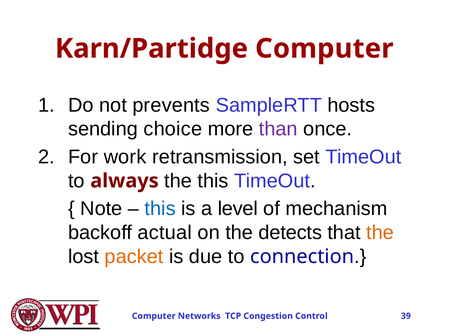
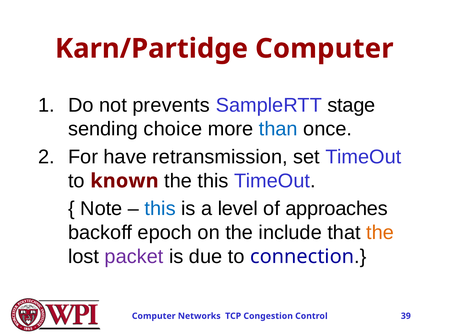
hosts: hosts -> stage
than colour: purple -> blue
work: work -> have
always: always -> known
mechanism: mechanism -> approaches
actual: actual -> epoch
detects: detects -> include
packet colour: orange -> purple
